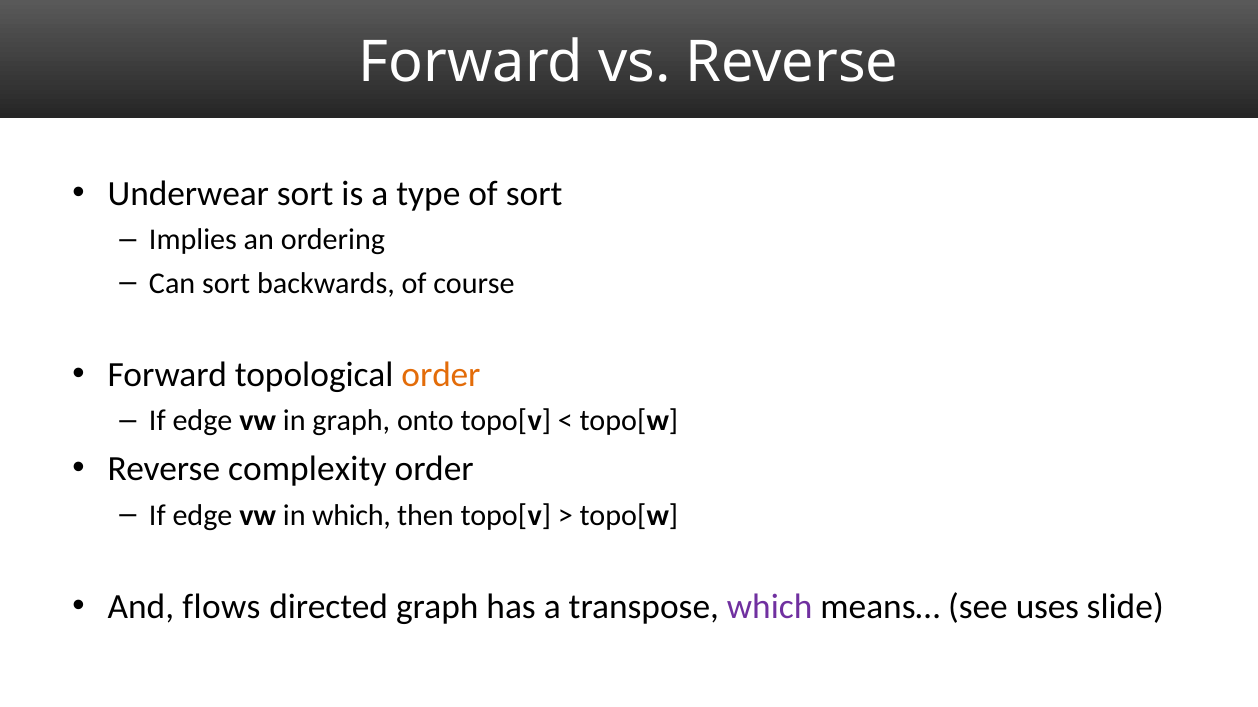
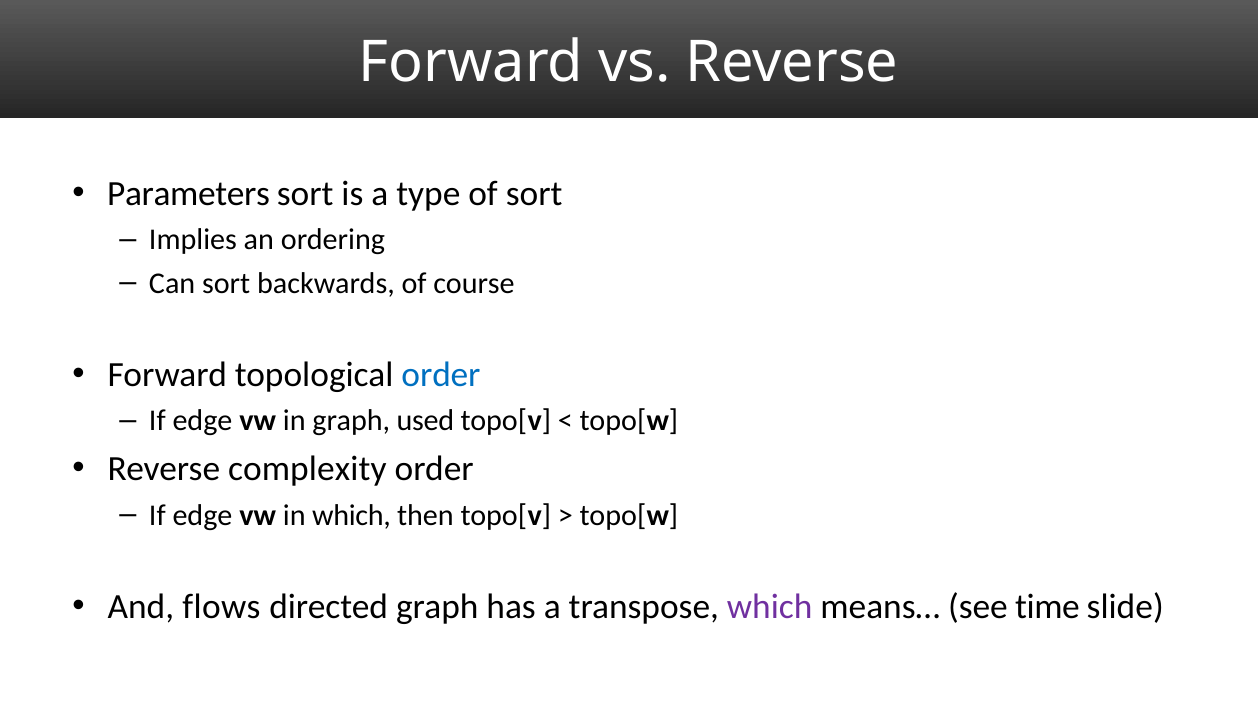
Underwear: Underwear -> Parameters
order at (441, 375) colour: orange -> blue
onto: onto -> used
uses: uses -> time
